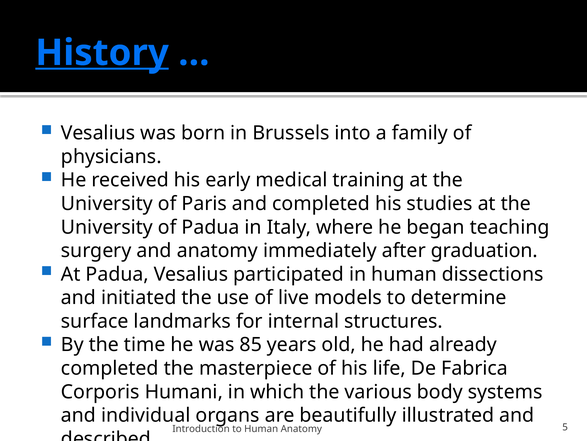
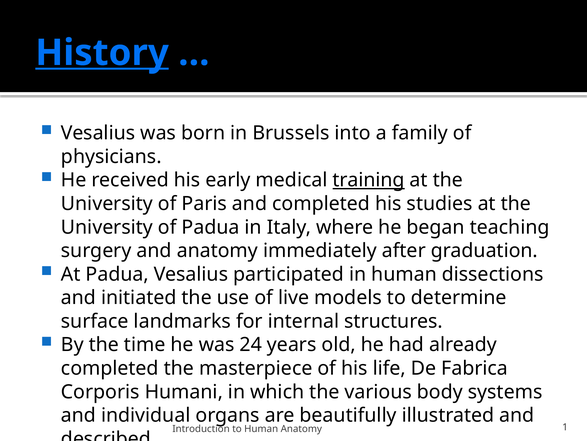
training underline: none -> present
85: 85 -> 24
5: 5 -> 1
